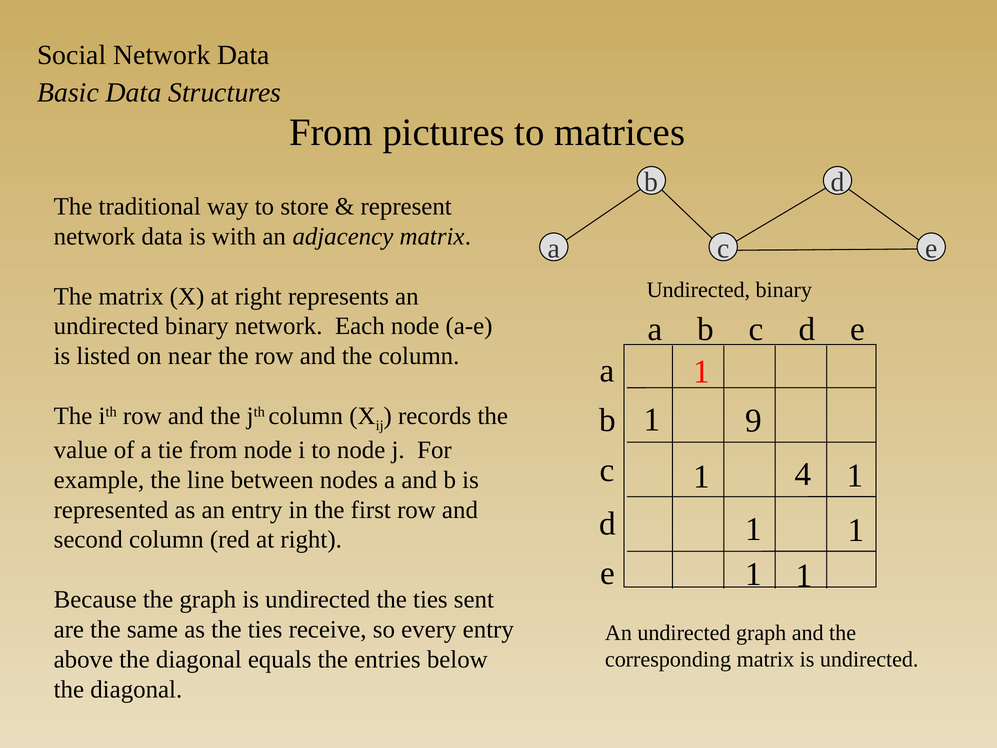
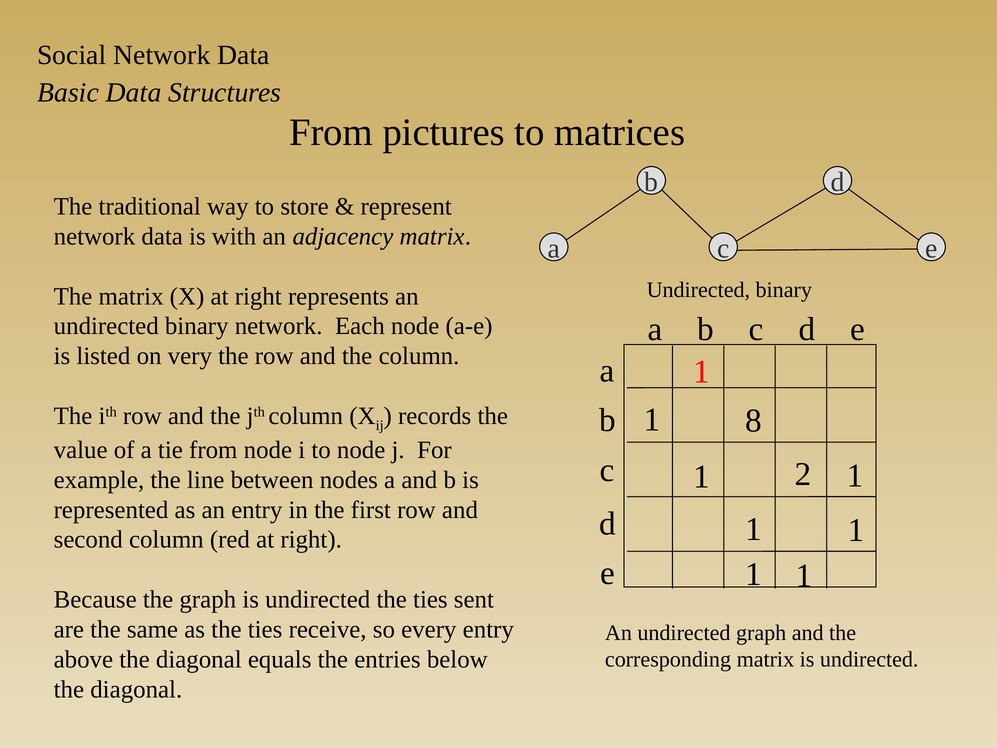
near: near -> very
9: 9 -> 8
4: 4 -> 2
